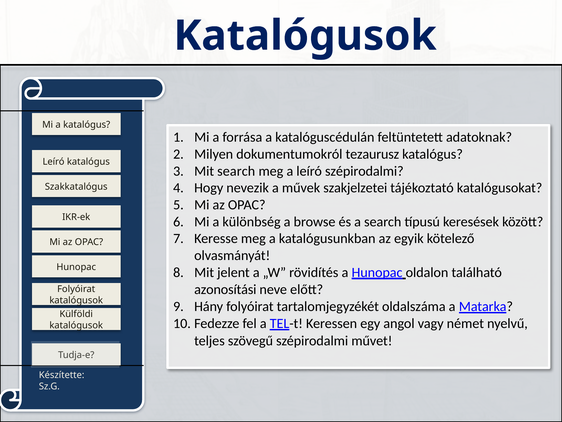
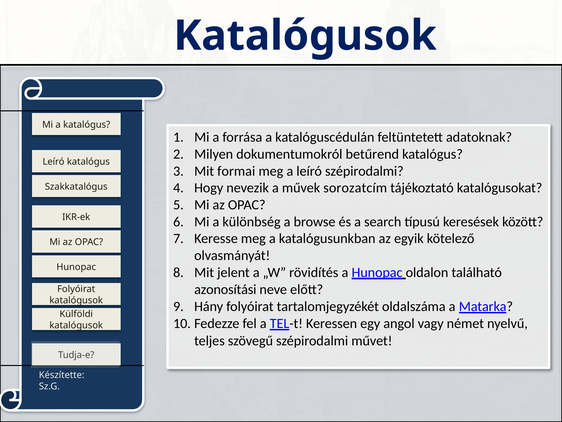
tezaurusz: tezaurusz -> betűrend
Mit search: search -> formai
szakjelzetei: szakjelzetei -> sorozatcím
